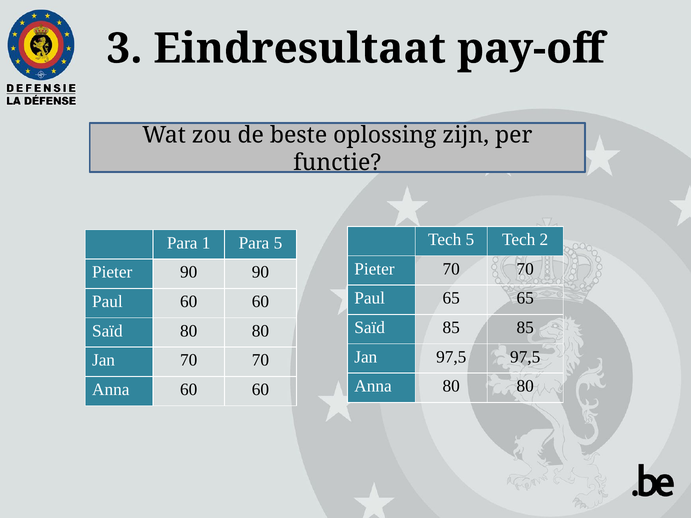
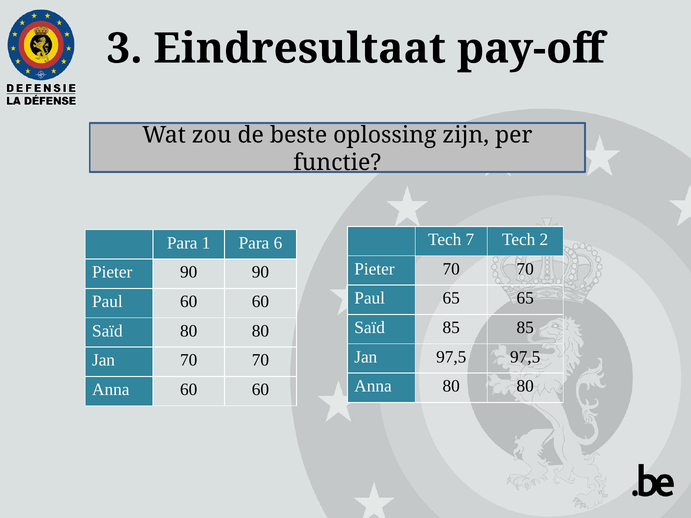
Tech 5: 5 -> 7
Para 5: 5 -> 6
